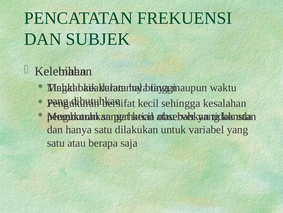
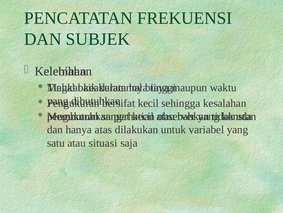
hanya satu: satu -> atas
berapa: berapa -> situasi
